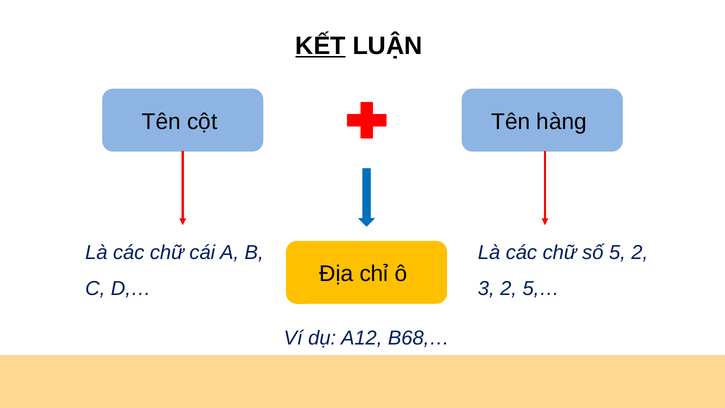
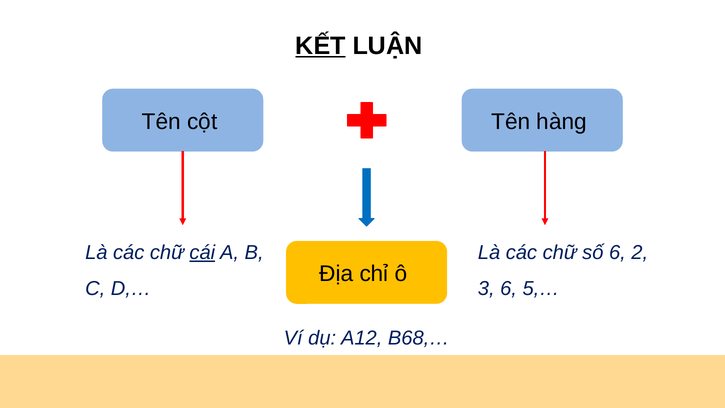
cái underline: none -> present
số 5: 5 -> 6
3 2: 2 -> 6
